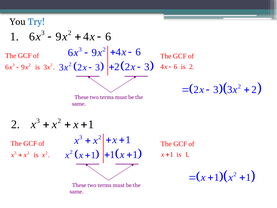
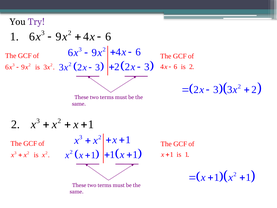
Try colour: blue -> purple
